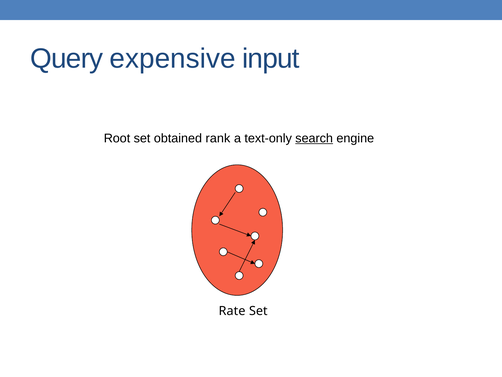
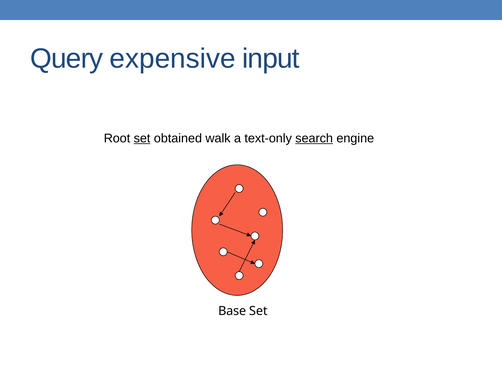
set at (142, 138) underline: none -> present
rank: rank -> walk
Rate: Rate -> Base
